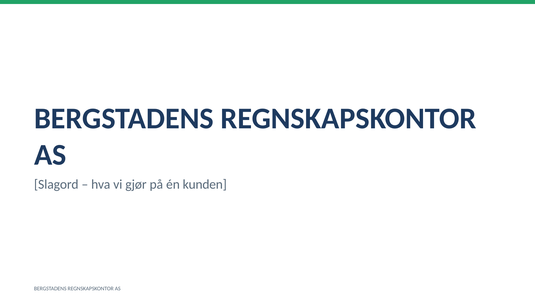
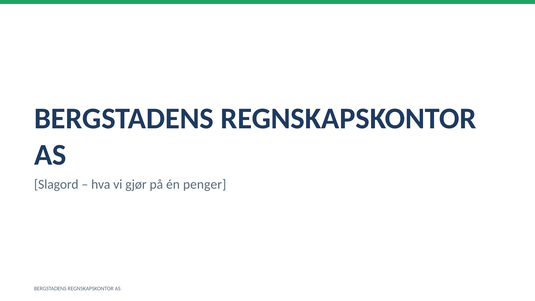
kunden: kunden -> penger
